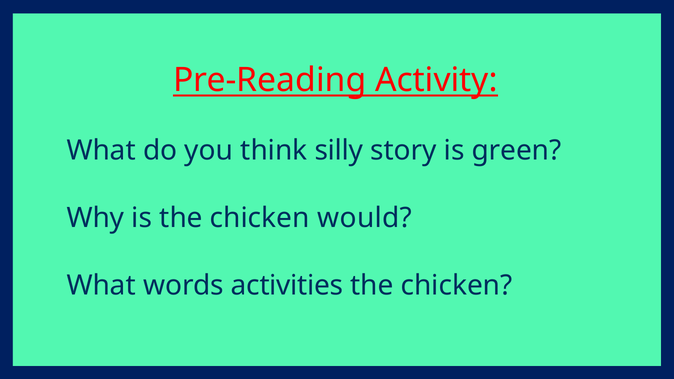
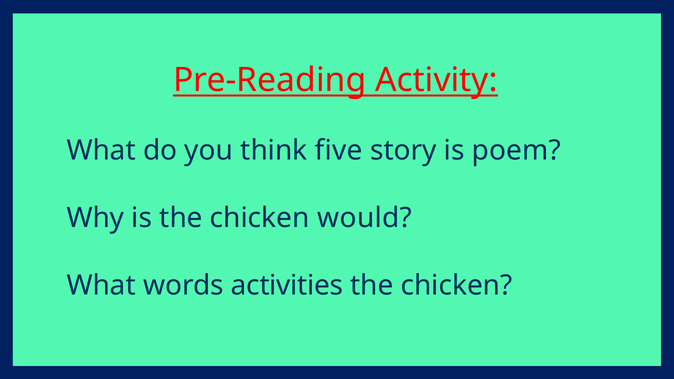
silly: silly -> five
green: green -> poem
